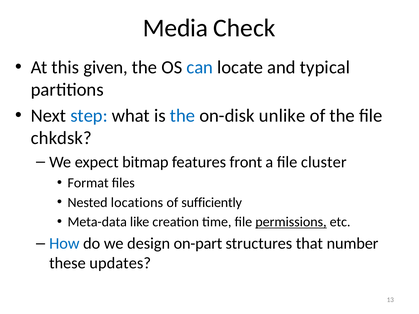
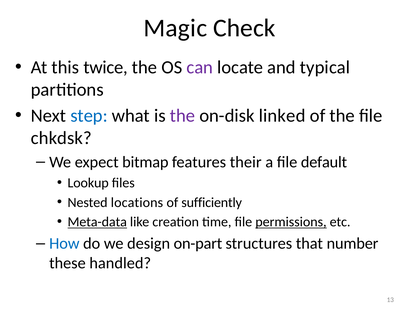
Media: Media -> Magic
given: given -> twice
can colour: blue -> purple
the at (183, 116) colour: blue -> purple
unlike: unlike -> linked
front: front -> their
cluster: cluster -> default
Format: Format -> Lookup
Meta-data underline: none -> present
updates: updates -> handled
